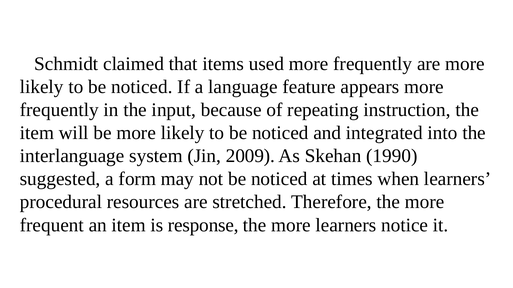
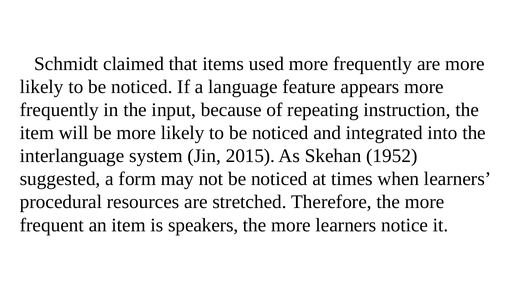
2009: 2009 -> 2015
1990: 1990 -> 1952
response: response -> speakers
